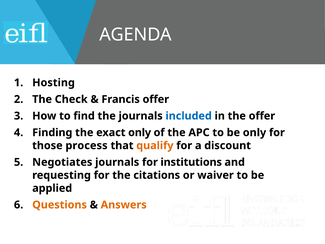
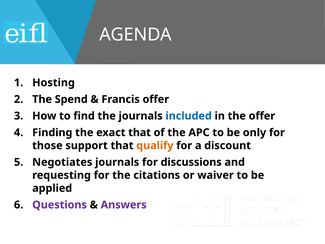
Check: Check -> Spend
exact only: only -> that
process: process -> support
institutions: institutions -> discussions
Questions colour: orange -> purple
Answers colour: orange -> purple
